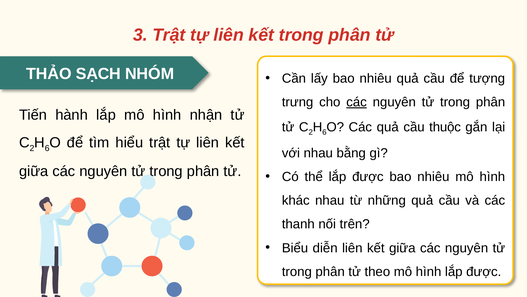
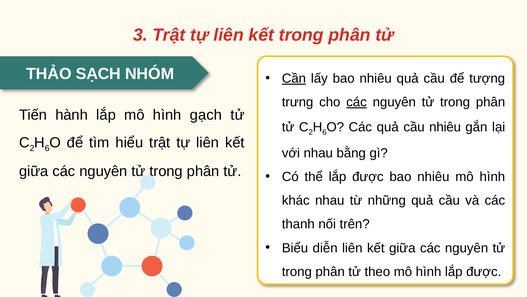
Cần underline: none -> present
nhận: nhận -> gạch
cầu thuộc: thuộc -> nhiêu
